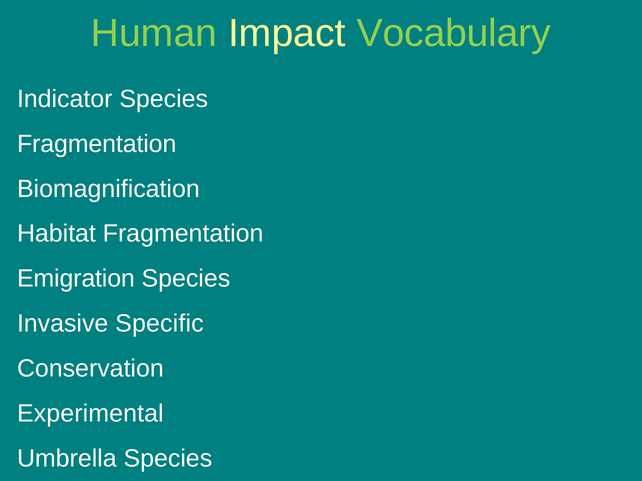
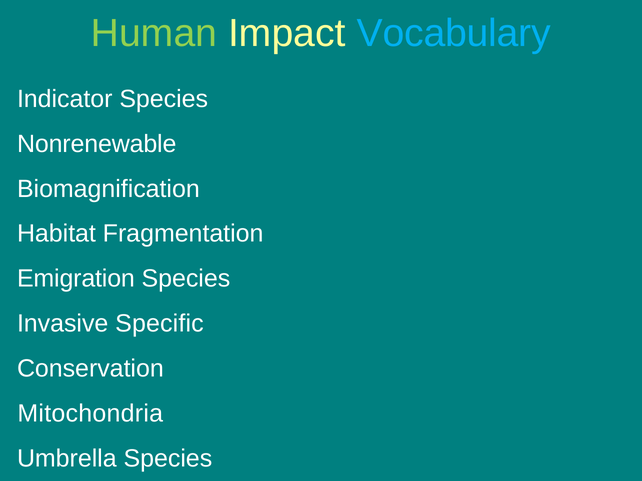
Vocabulary colour: light green -> light blue
Fragmentation at (97, 144): Fragmentation -> Nonrenewable
Experimental: Experimental -> Mitochondria
